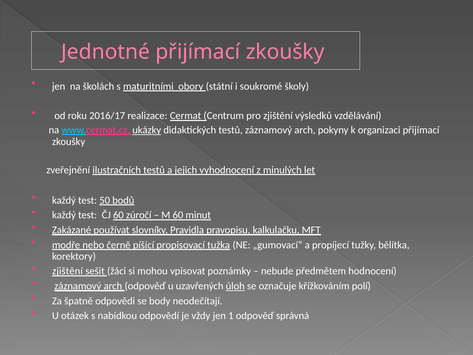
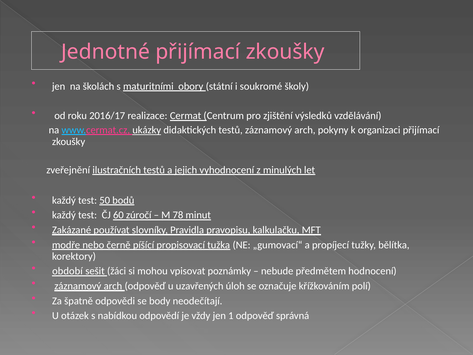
M 60: 60 -> 78
zjištění at (67, 271): zjištění -> období
úloh underline: present -> none
